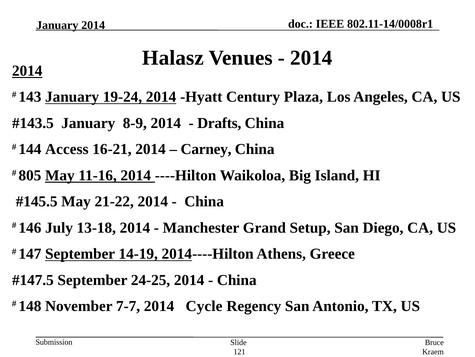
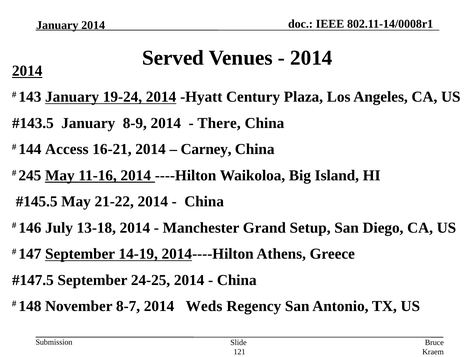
Halasz: Halasz -> Served
Drafts: Drafts -> There
805: 805 -> 245
7-7: 7-7 -> 8-7
Cycle: Cycle -> Weds
